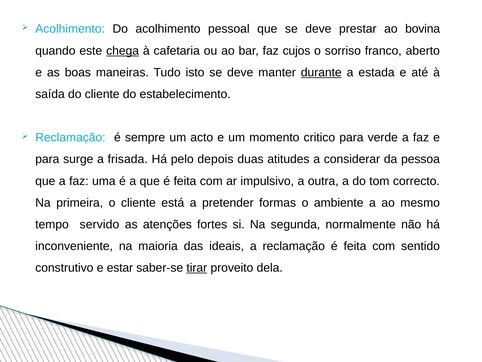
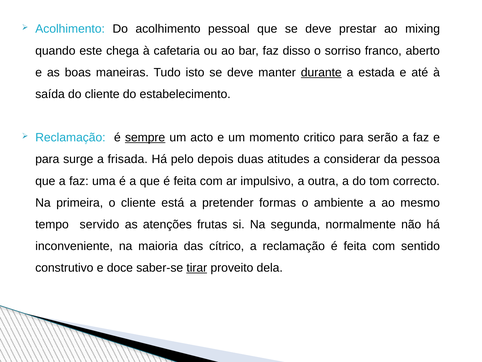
bovina: bovina -> mixing
chega underline: present -> none
cujos: cujos -> disso
sempre underline: none -> present
verde: verde -> serão
fortes: fortes -> frutas
ideais: ideais -> cítrico
estar: estar -> doce
